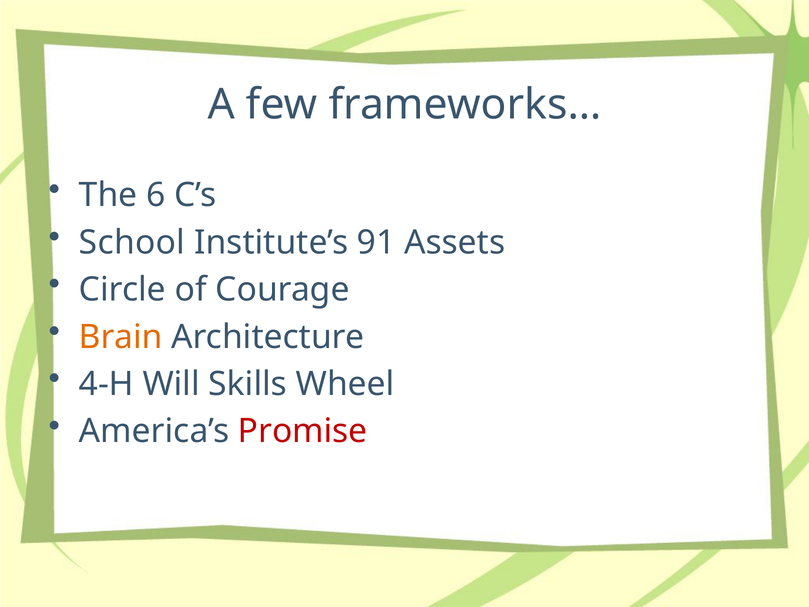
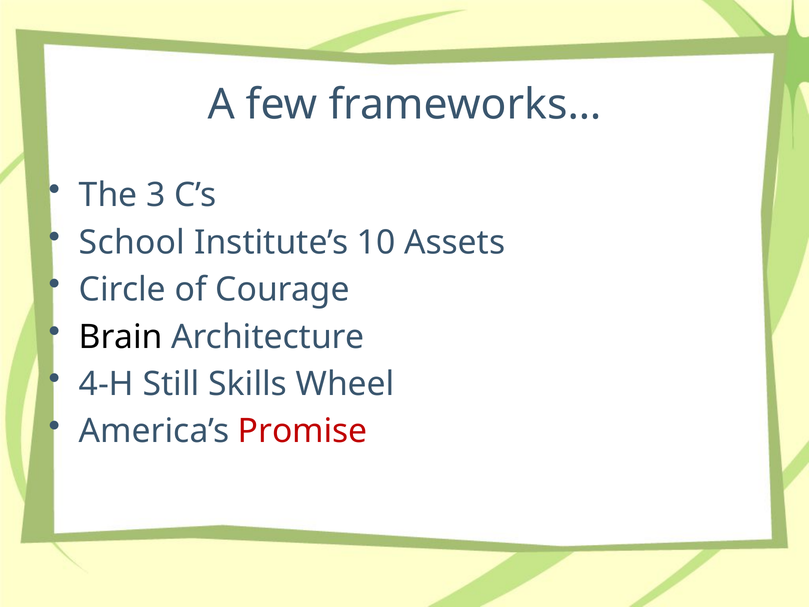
6: 6 -> 3
91: 91 -> 10
Brain colour: orange -> black
Will: Will -> Still
